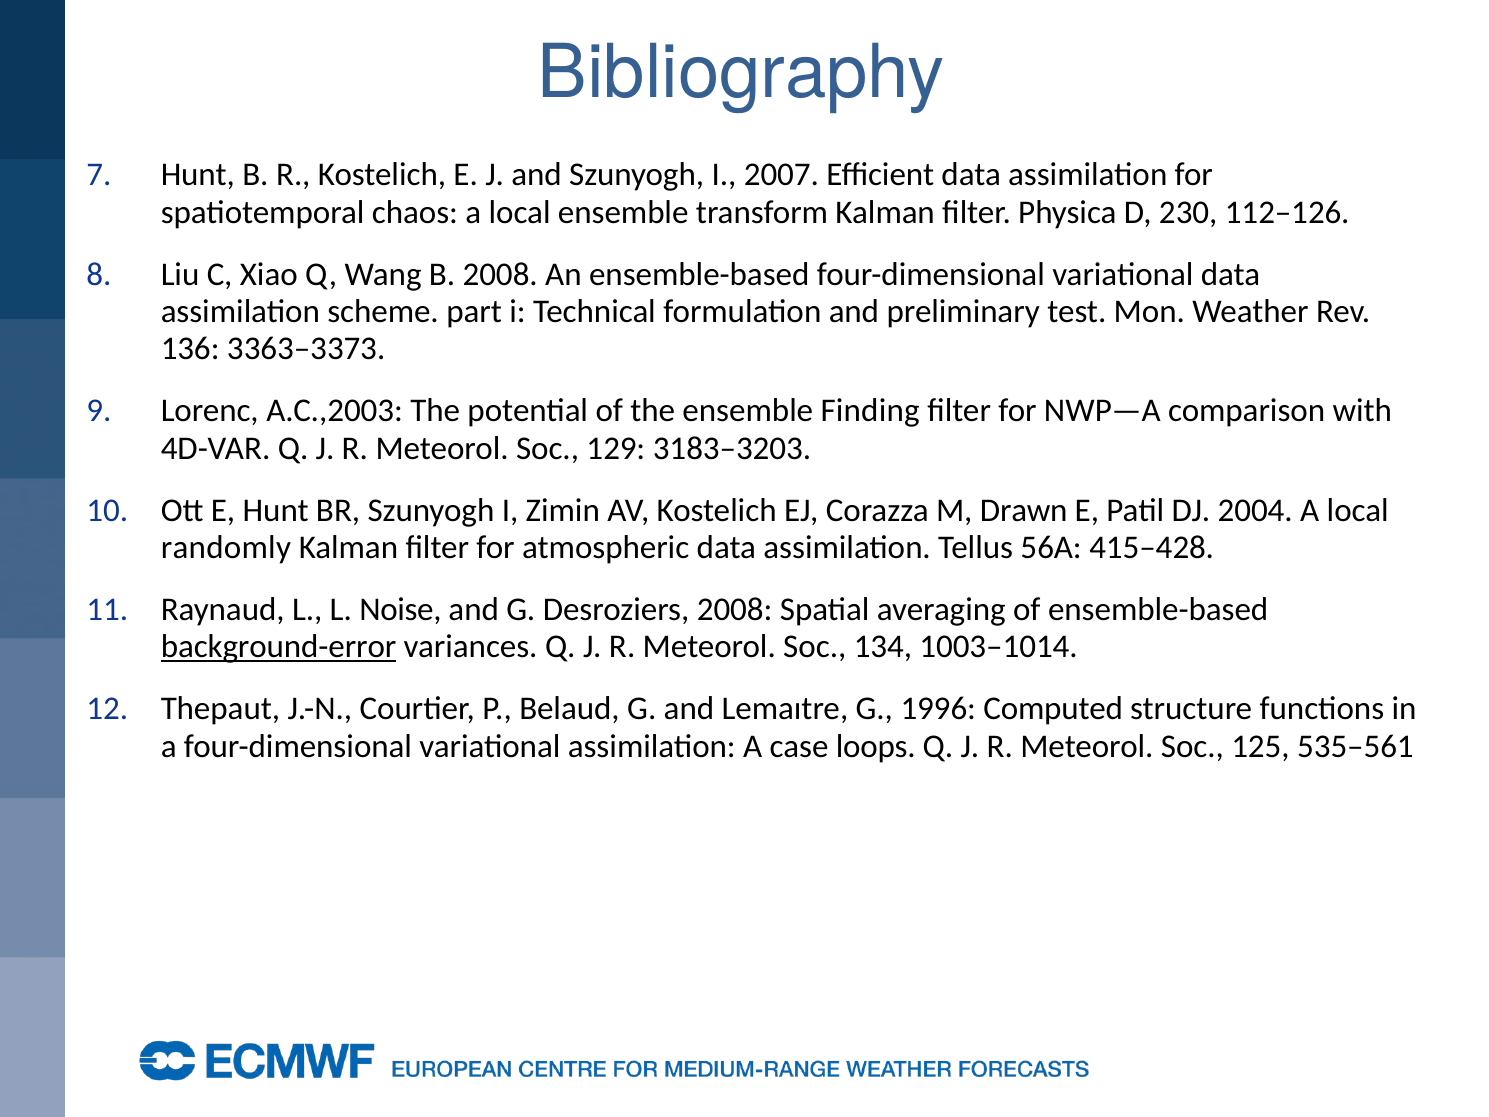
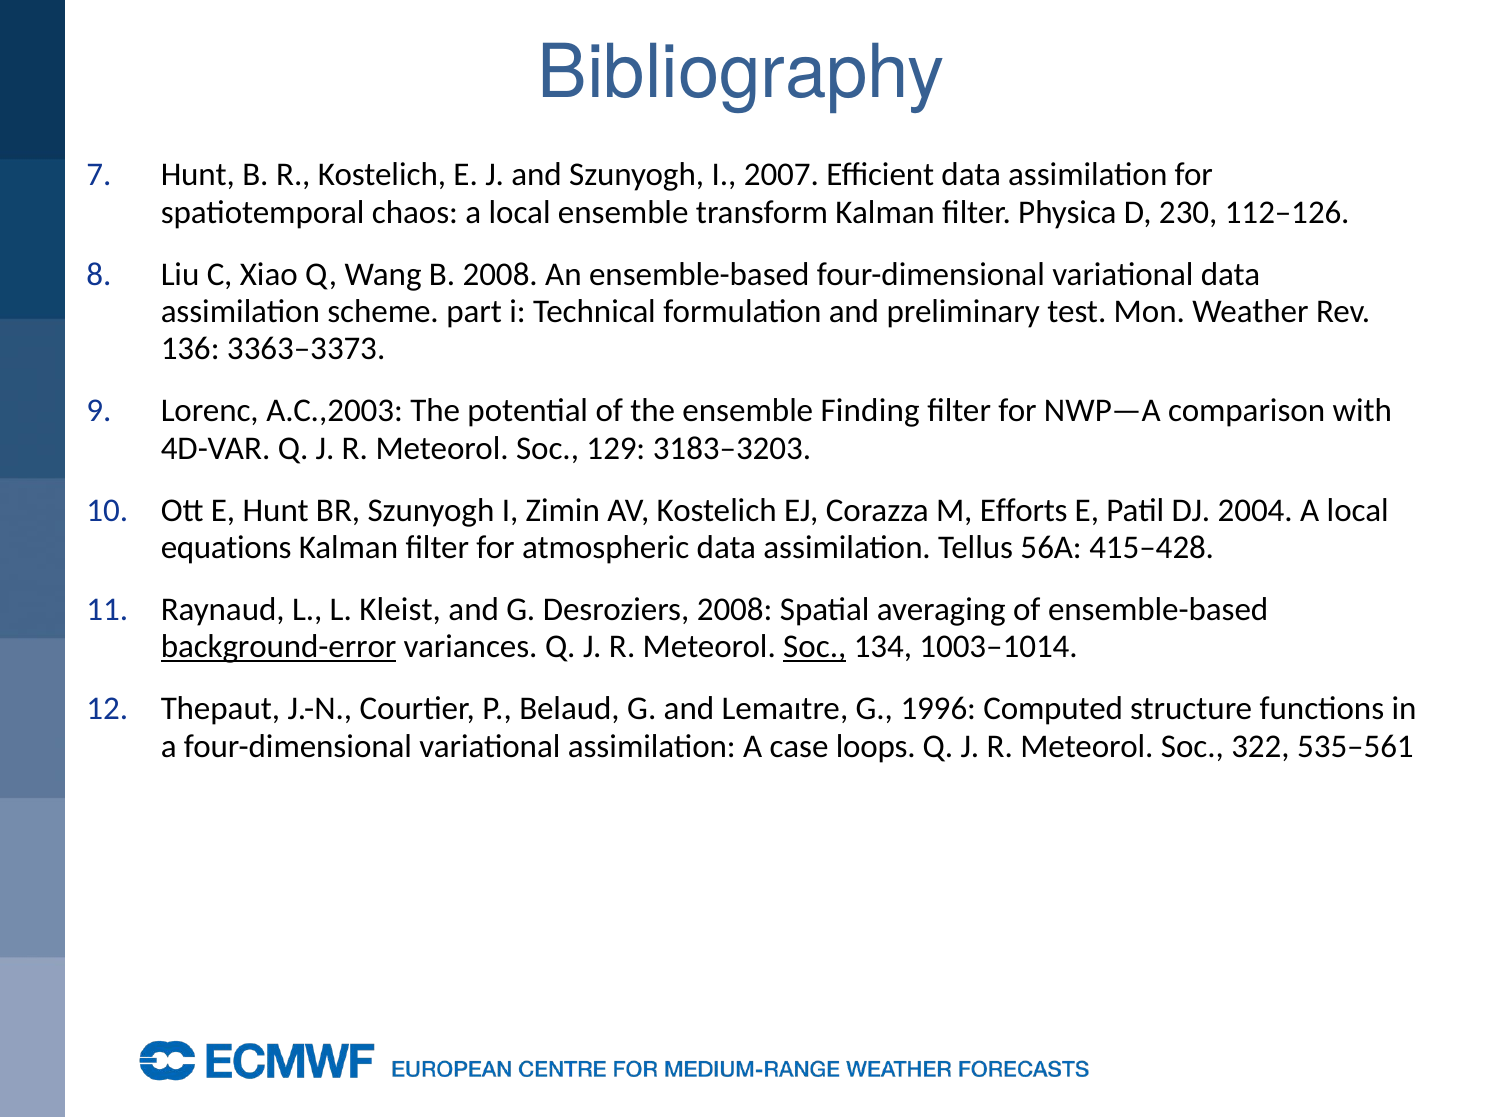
Drawn: Drawn -> Efforts
randomly: randomly -> equations
Noise: Noise -> Kleist
Soc at (815, 647) underline: none -> present
125: 125 -> 322
